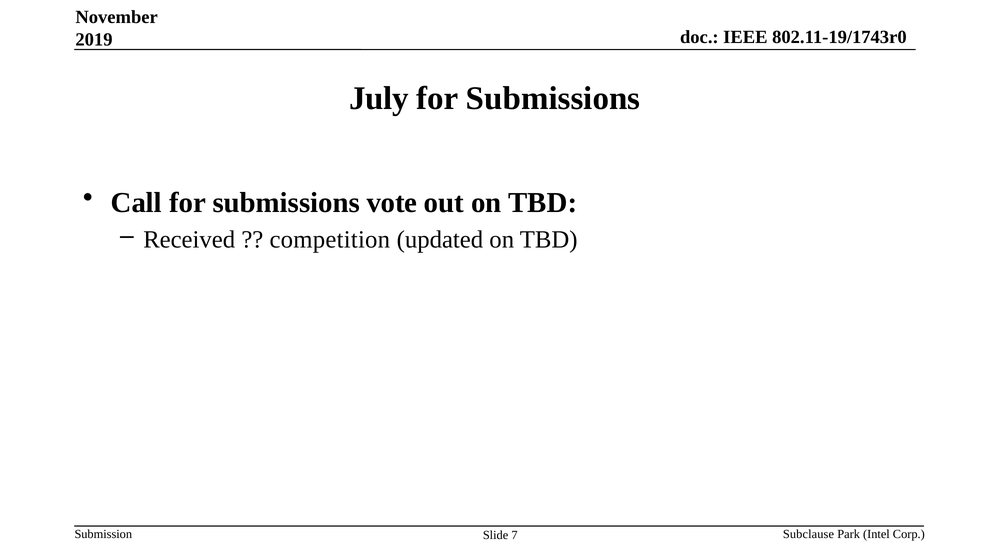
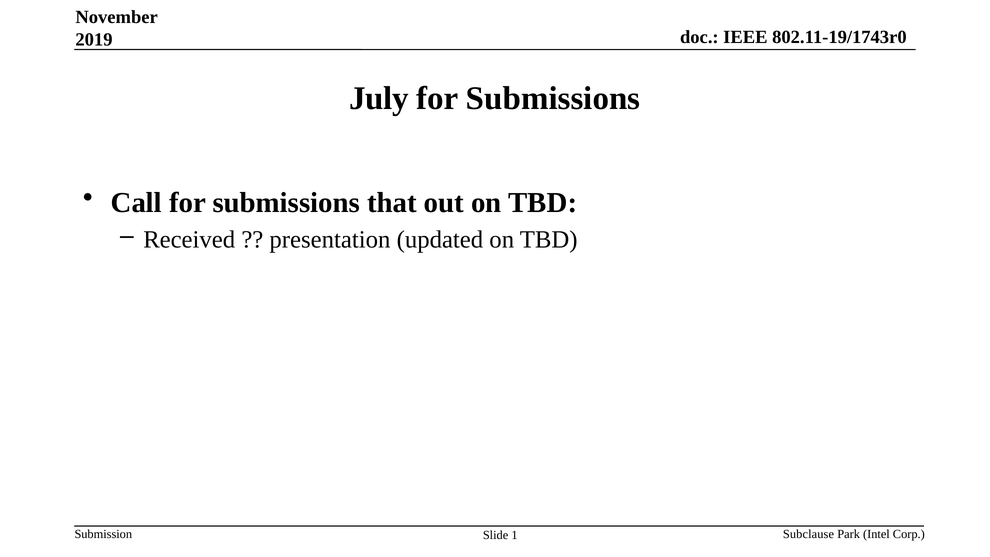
vote: vote -> that
competition: competition -> presentation
7: 7 -> 1
